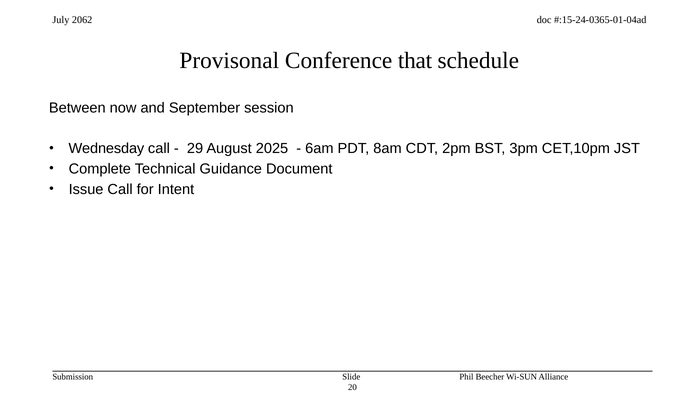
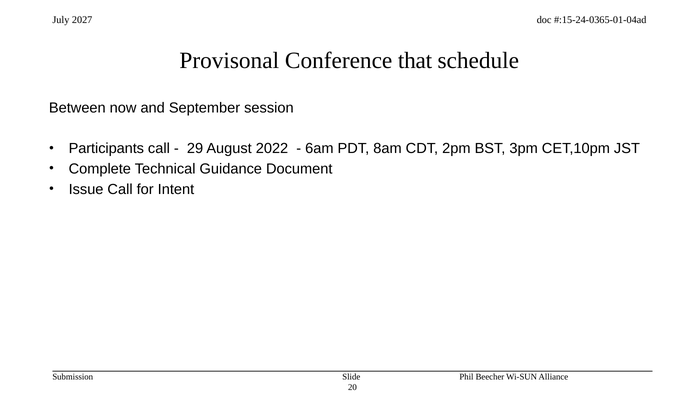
2062: 2062 -> 2027
Wednesday: Wednesday -> Participants
2025: 2025 -> 2022
